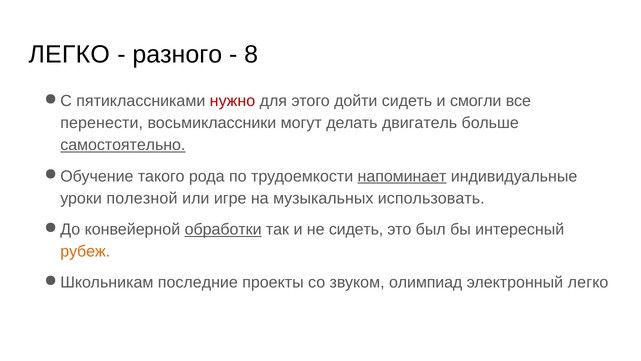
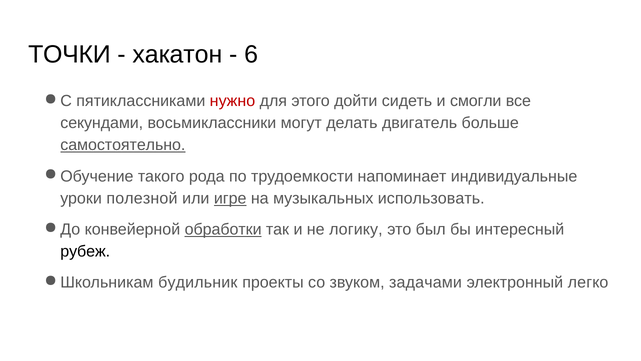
ЛЕГКО at (69, 54): ЛЕГКО -> ТОЧКИ
разного: разного -> хакатон
8: 8 -> 6
перенести: перенести -> секундами
напоминает underline: present -> none
игре underline: none -> present
не сидеть: сидеть -> логику
рубеж colour: orange -> black
последние: последние -> будильник
олимпиад: олимпиад -> задачами
